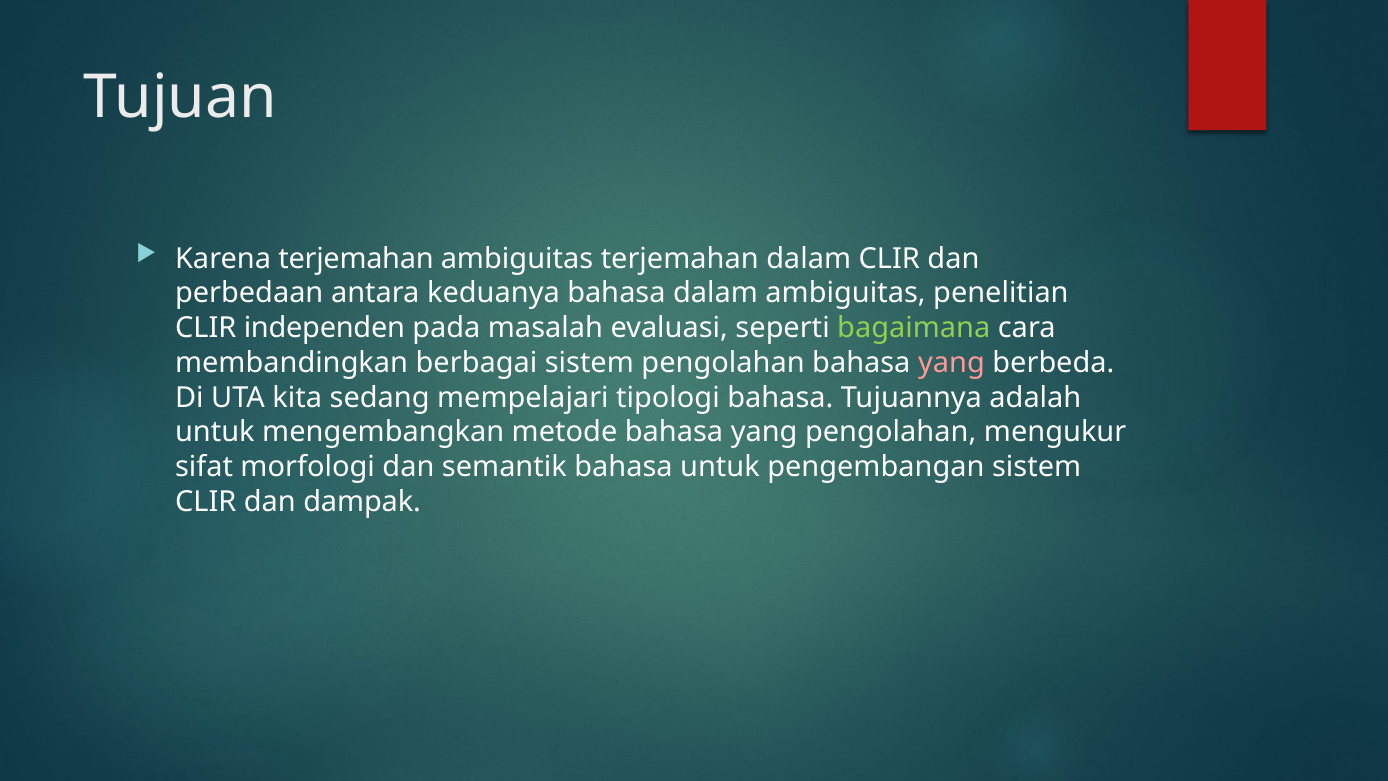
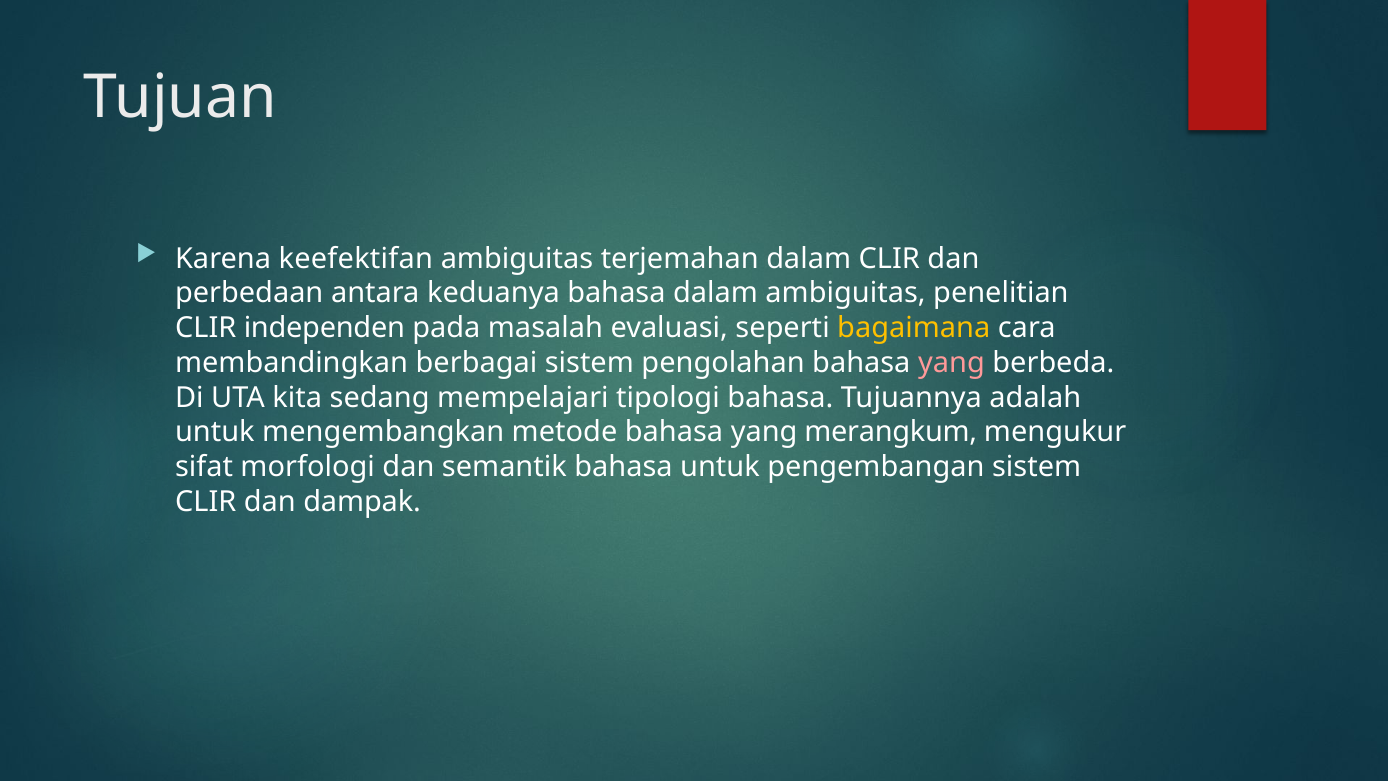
Karena terjemahan: terjemahan -> keefektifan
bagaimana colour: light green -> yellow
yang pengolahan: pengolahan -> merangkum
